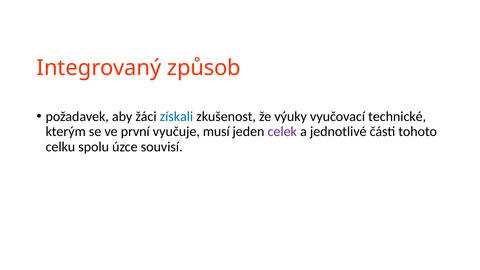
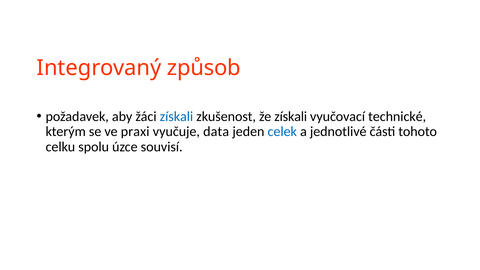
že výuky: výuky -> získali
první: první -> praxi
musí: musí -> data
celek colour: purple -> blue
